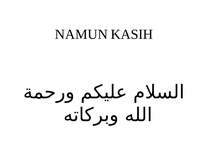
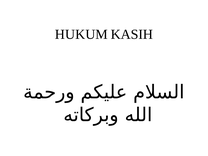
NAMUN: NAMUN -> HUKUM
